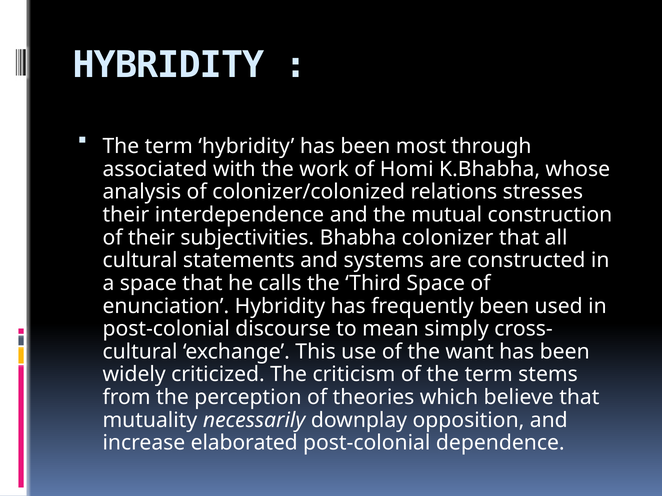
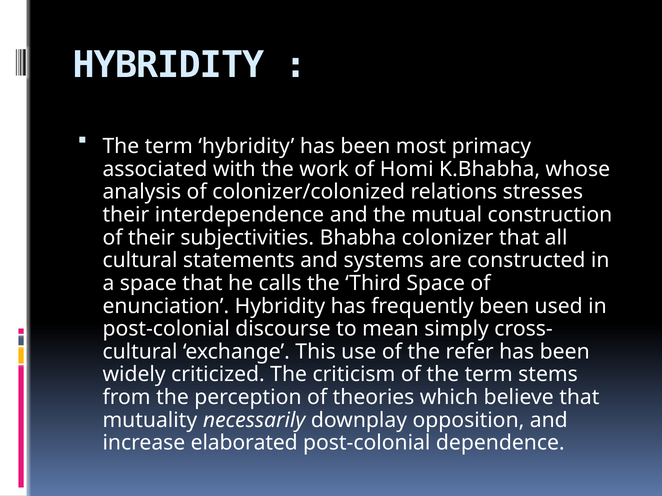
through: through -> primacy
want: want -> refer
